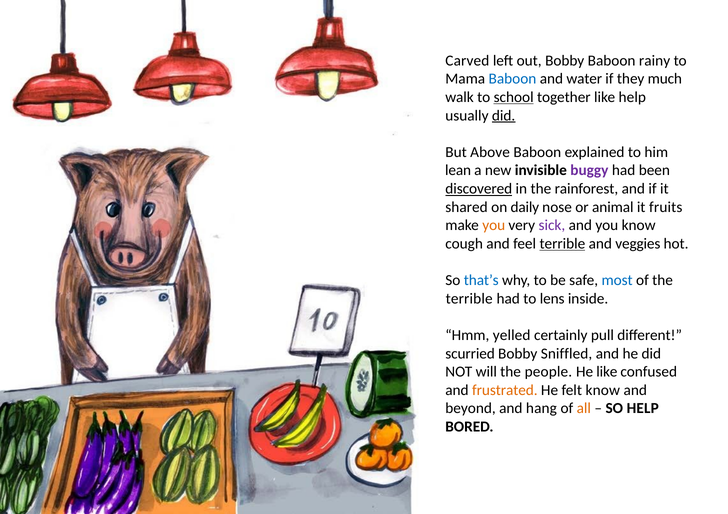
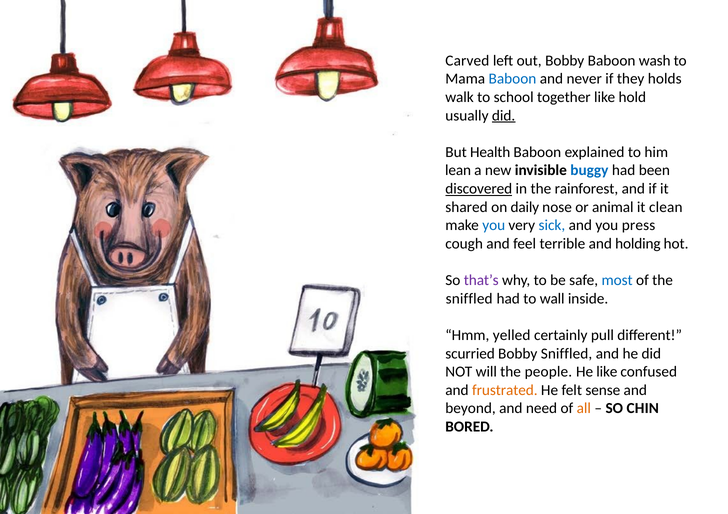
rainy: rainy -> wash
water: water -> never
much: much -> holds
school underline: present -> none
like help: help -> hold
Above: Above -> Health
buggy colour: purple -> blue
fruits: fruits -> clean
you at (494, 226) colour: orange -> blue
sick colour: purple -> blue
you know: know -> press
terrible at (562, 244) underline: present -> none
veggies: veggies -> holding
that’s colour: blue -> purple
terrible at (469, 299): terrible -> sniffled
lens: lens -> wall
felt know: know -> sense
hang: hang -> need
SO HELP: HELP -> CHIN
